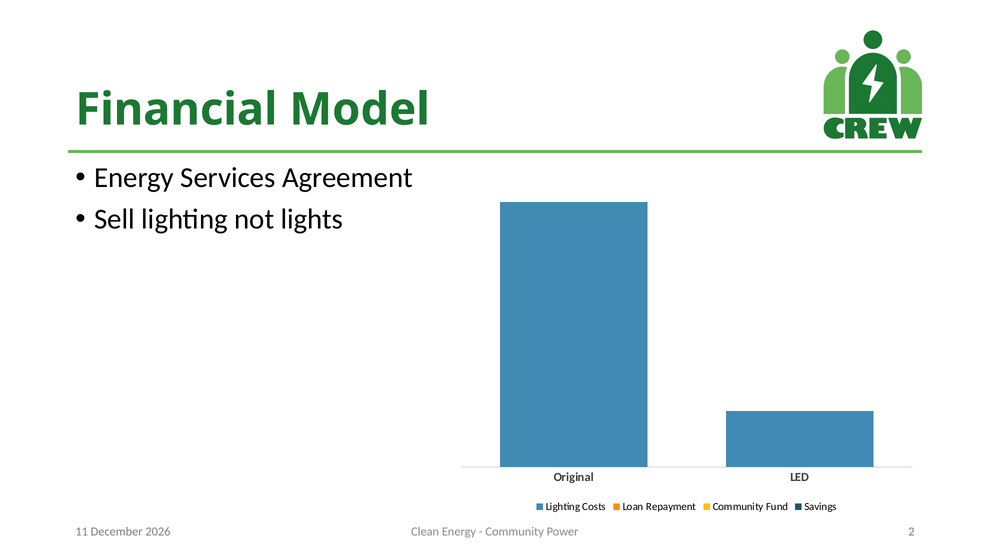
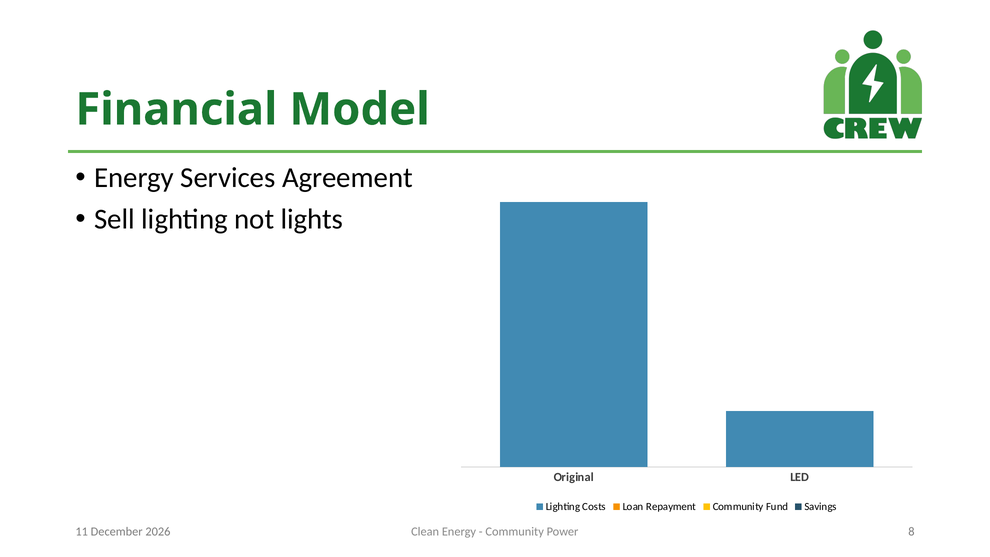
2: 2 -> 8
